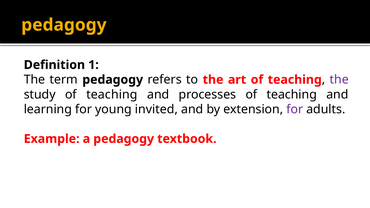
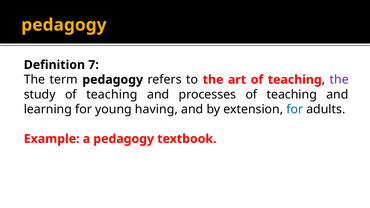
1: 1 -> 7
invited: invited -> having
for at (295, 109) colour: purple -> blue
